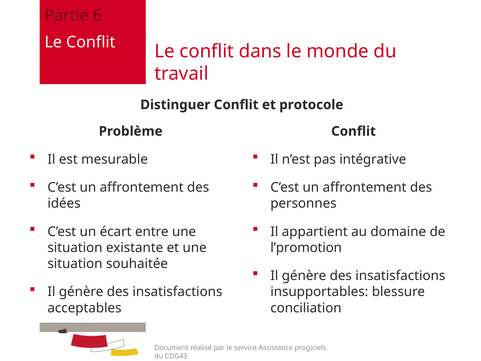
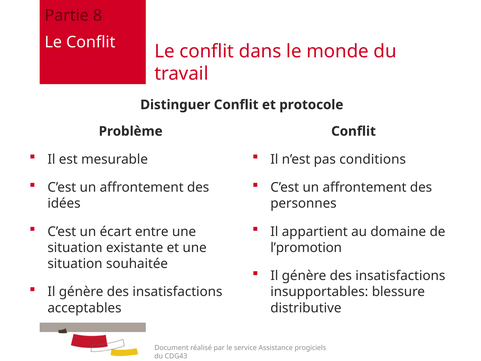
6: 6 -> 8
intégrative: intégrative -> conditions
conciliation: conciliation -> distributive
